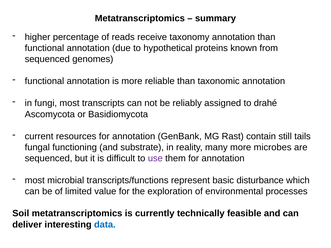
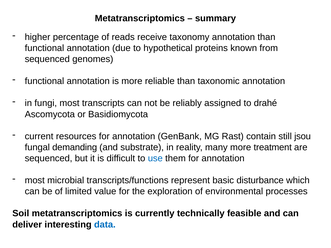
tails: tails -> jsou
functioning: functioning -> demanding
microbes: microbes -> treatment
use colour: purple -> blue
